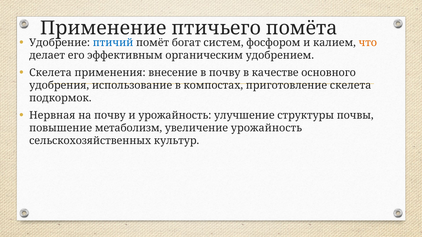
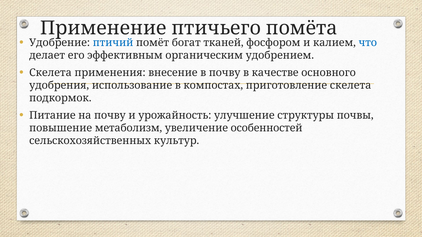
систем: систем -> тканей
что colour: orange -> blue
Нервная: Нервная -> Питание
увеличение урожайность: урожайность -> особенностей
